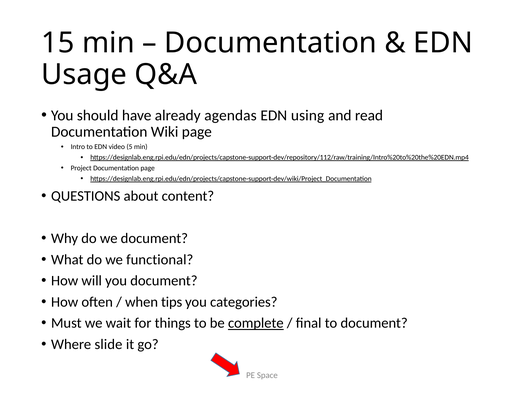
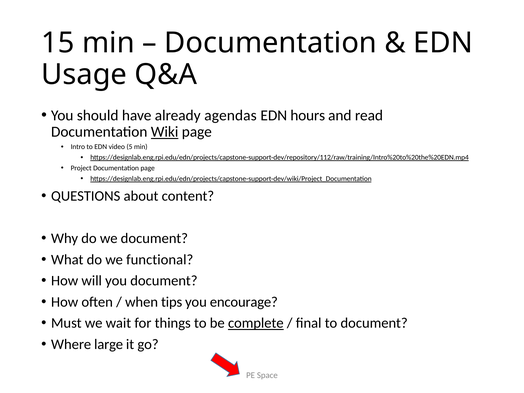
using: using -> hours
Wiki underline: none -> present
categories: categories -> encourage
slide: slide -> large
